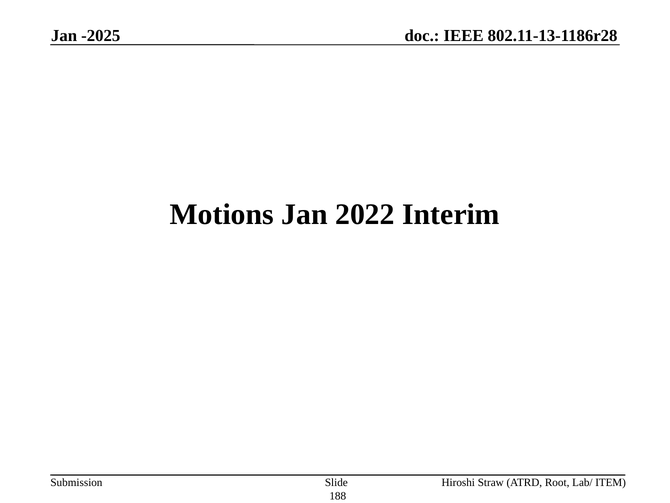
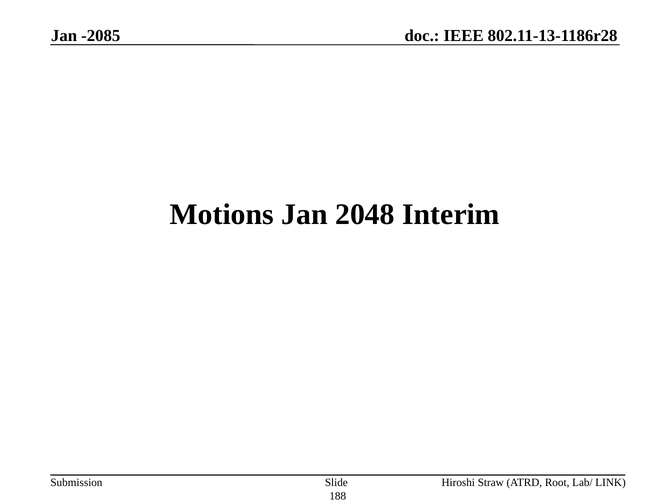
-2025: -2025 -> -2085
2022: 2022 -> 2048
ITEM: ITEM -> LINK
